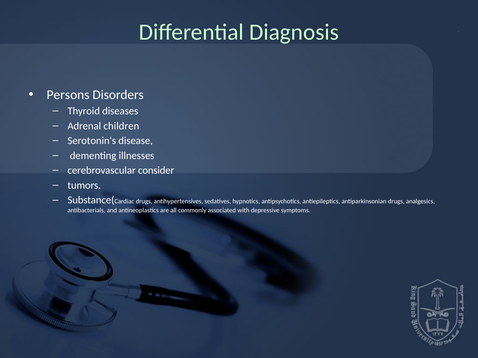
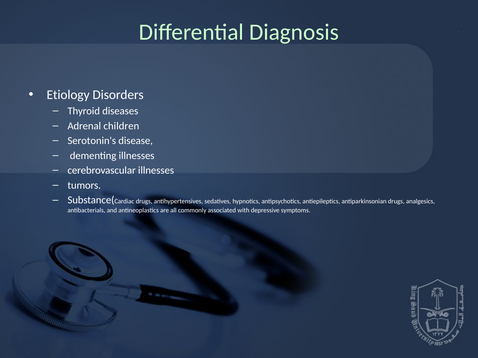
Persons: Persons -> Etiology
cerebrovascular consider: consider -> illnesses
